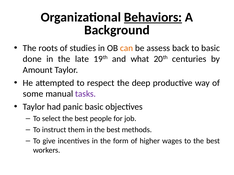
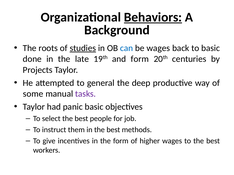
studies underline: none -> present
can colour: orange -> blue
be assess: assess -> wages
and what: what -> form
Amount: Amount -> Projects
respect: respect -> general
